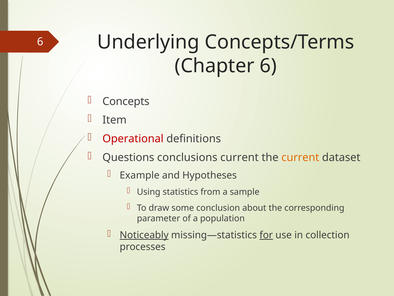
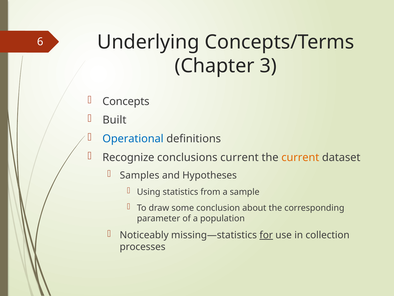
Chapter 6: 6 -> 3
Item: Item -> Built
Operational colour: red -> blue
Questions: Questions -> Recognize
Example: Example -> Samples
Noticeably underline: present -> none
